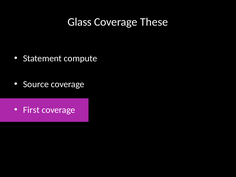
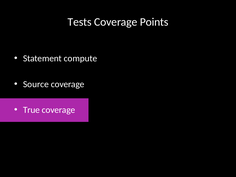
Glass: Glass -> Tests
These: These -> Points
First: First -> True
